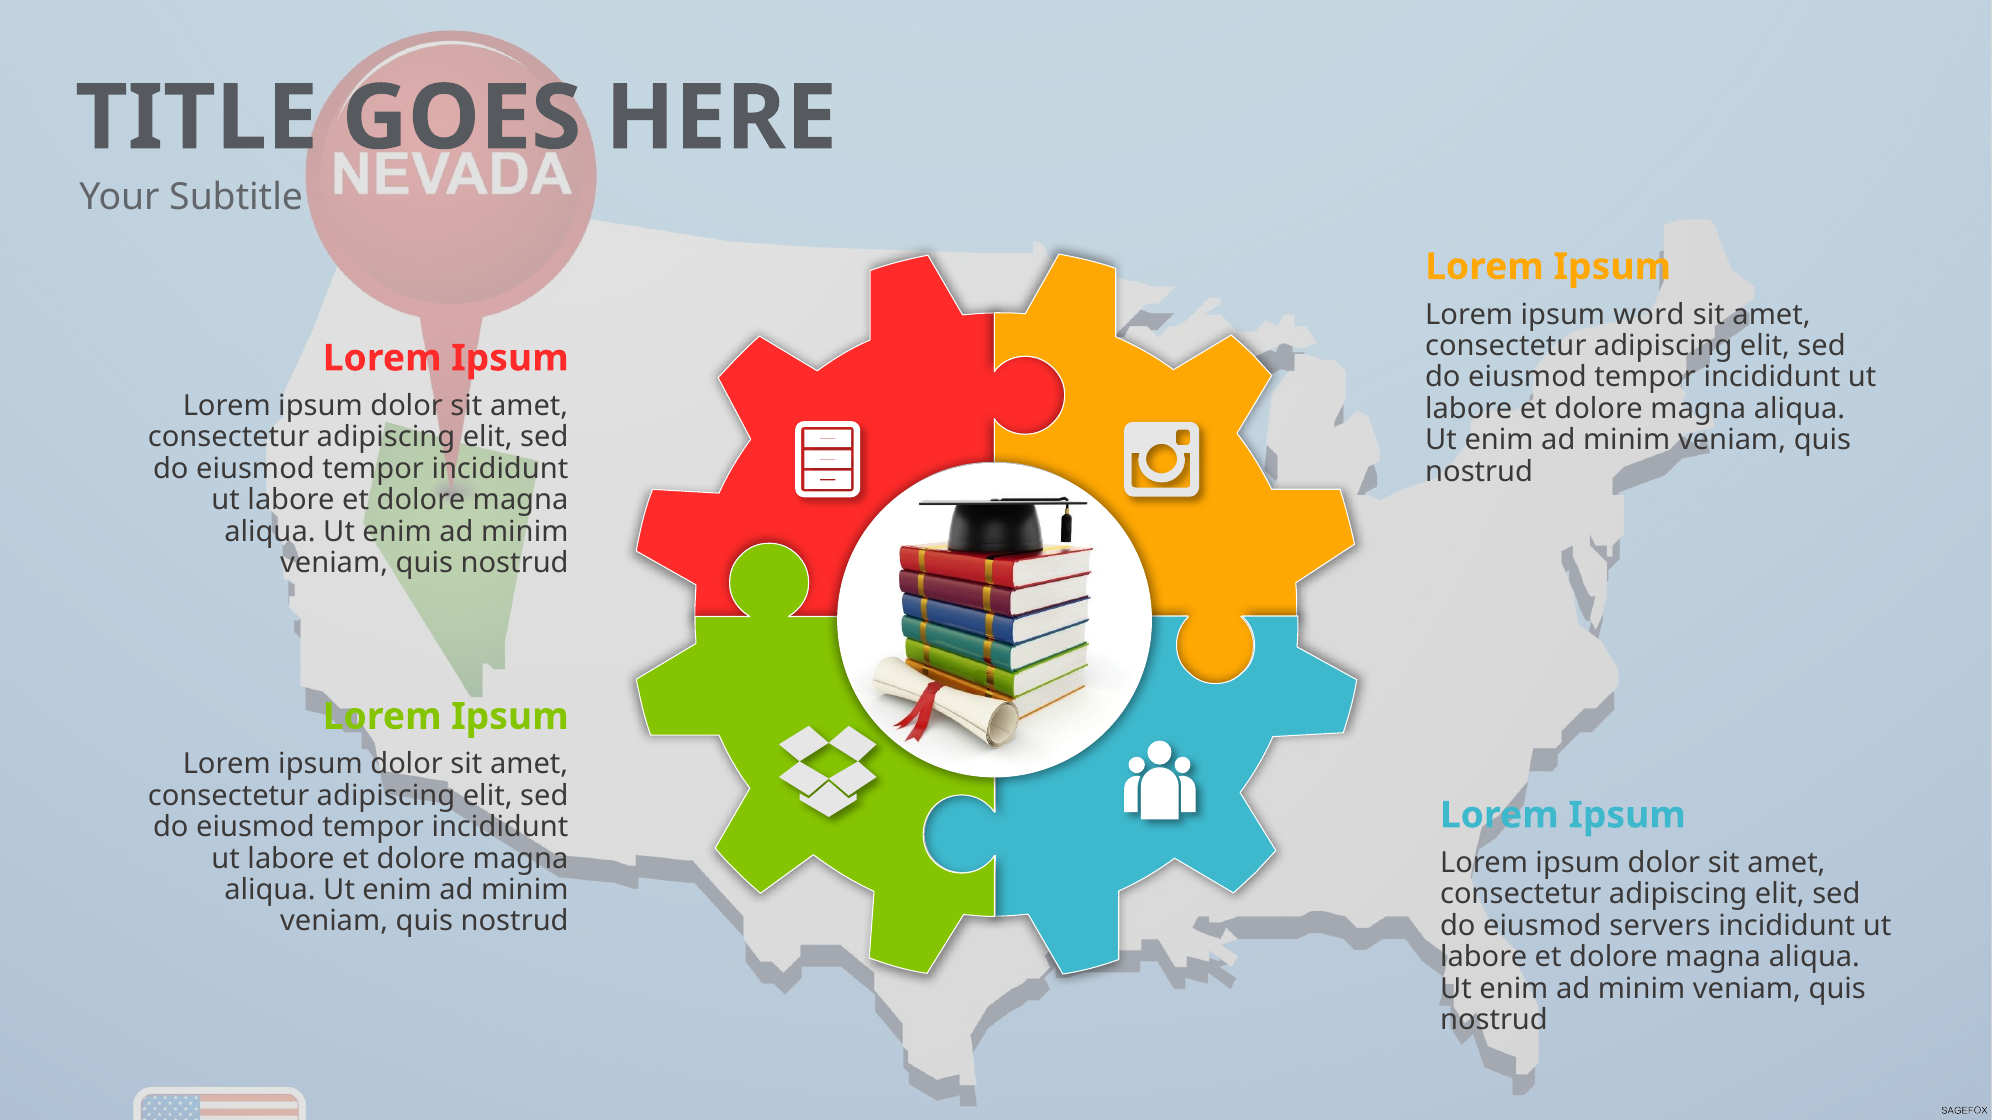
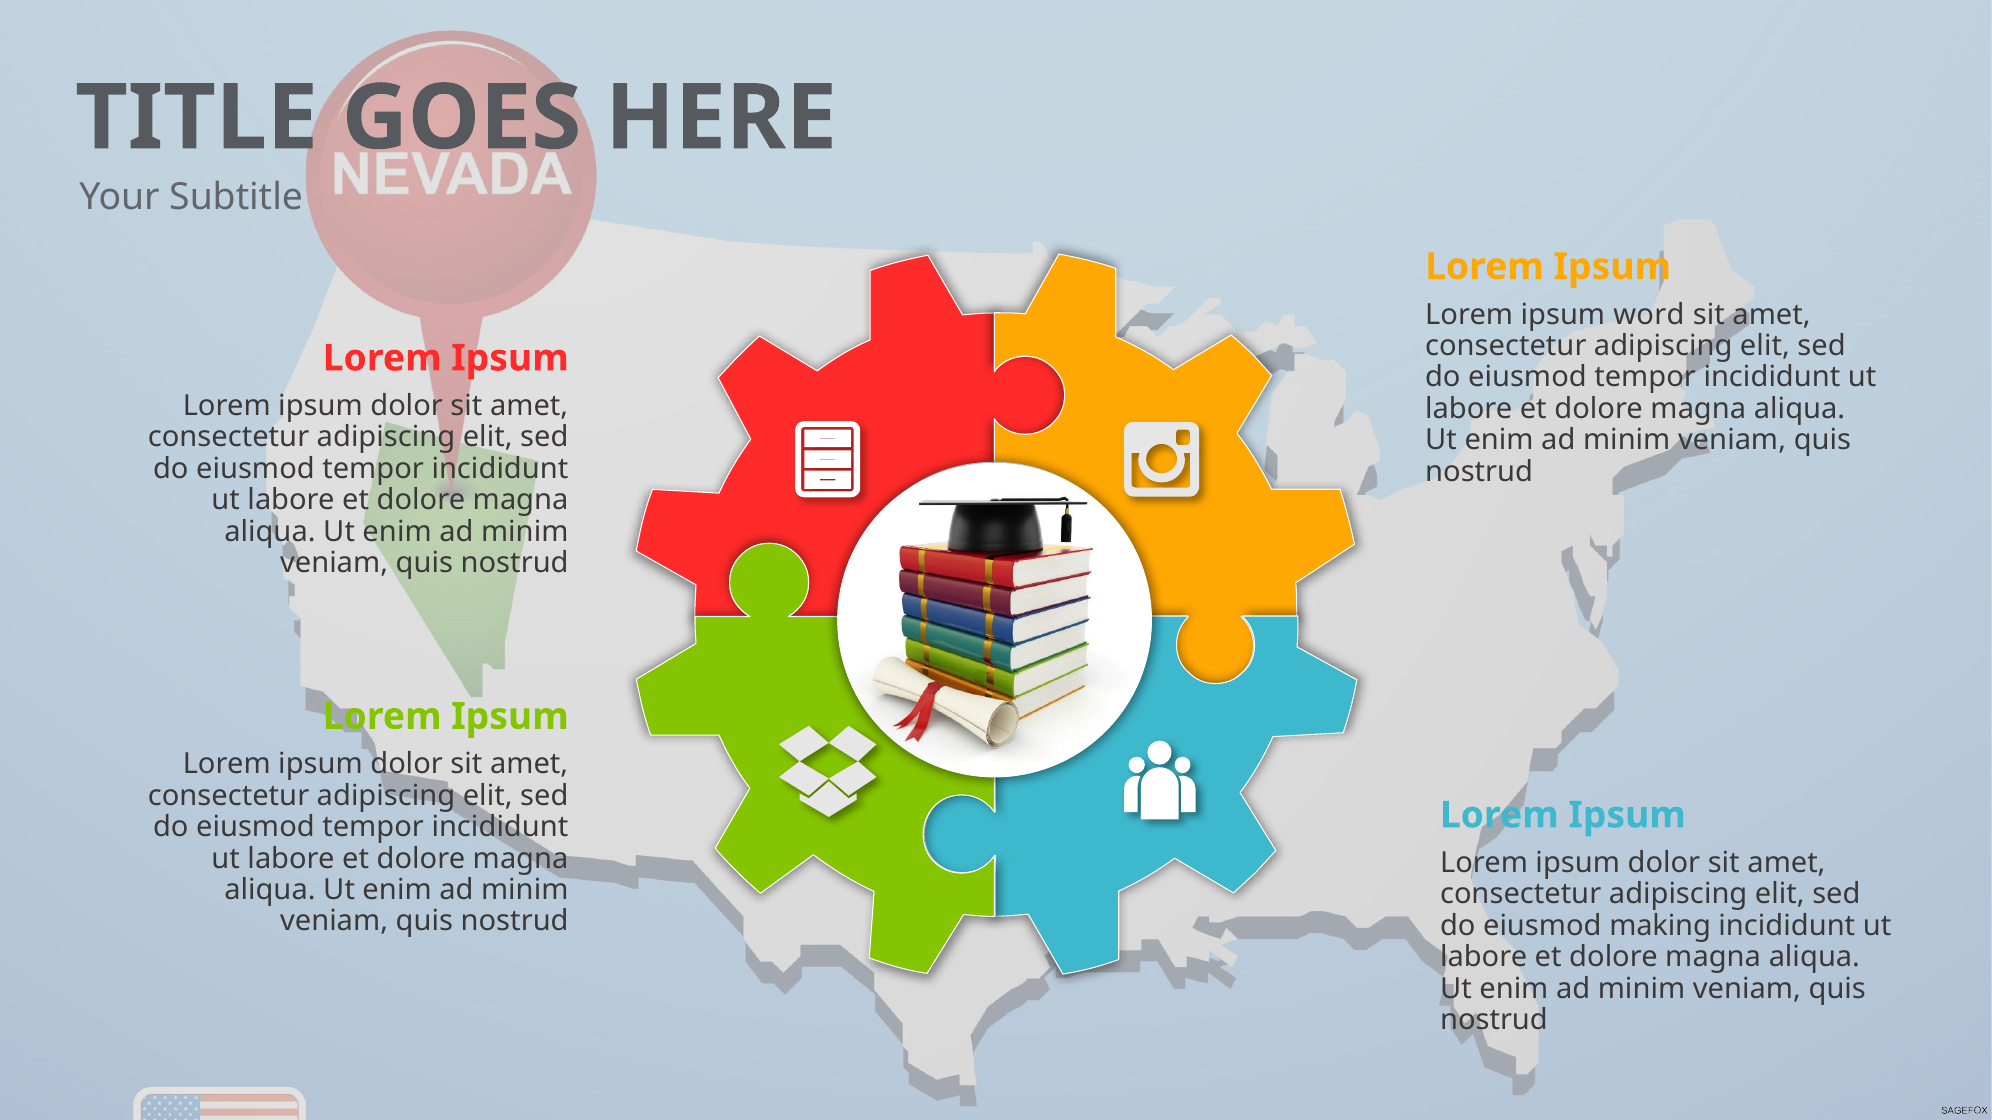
servers: servers -> making
